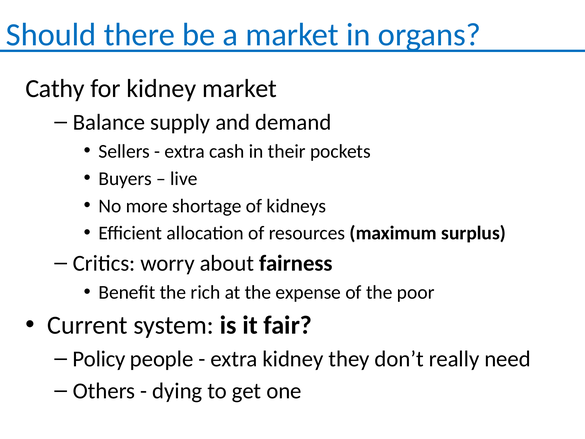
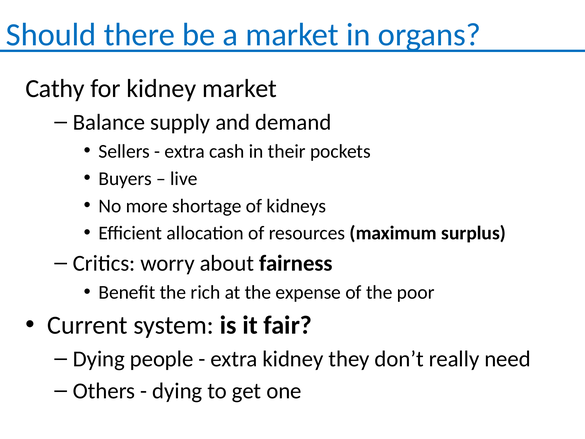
Policy at (99, 359): Policy -> Dying
